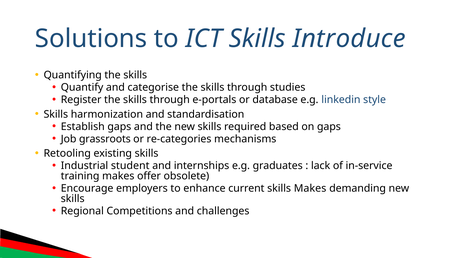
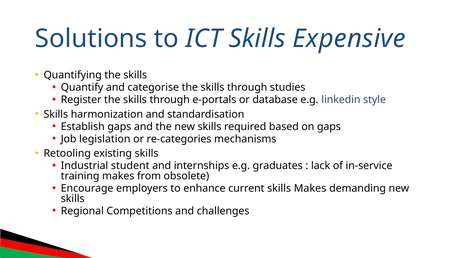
Introduce: Introduce -> Expensive
grassroots: grassroots -> legislation
offer: offer -> from
